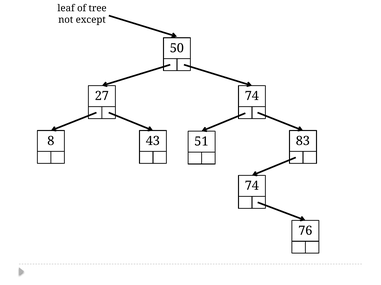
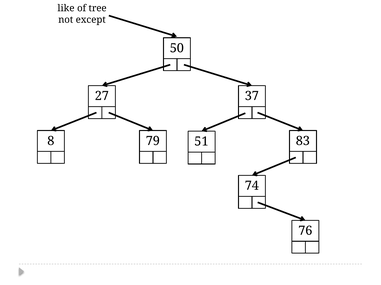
leaf: leaf -> like
27 74: 74 -> 37
43: 43 -> 79
